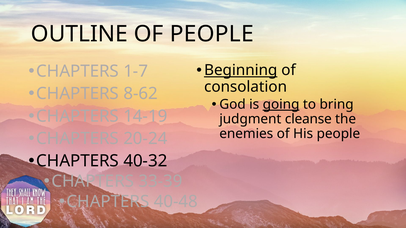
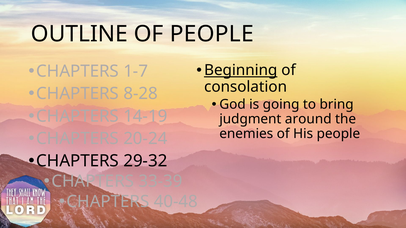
8-62: 8-62 -> 8-28
going underline: present -> none
cleanse: cleanse -> around
40-32: 40-32 -> 29-32
